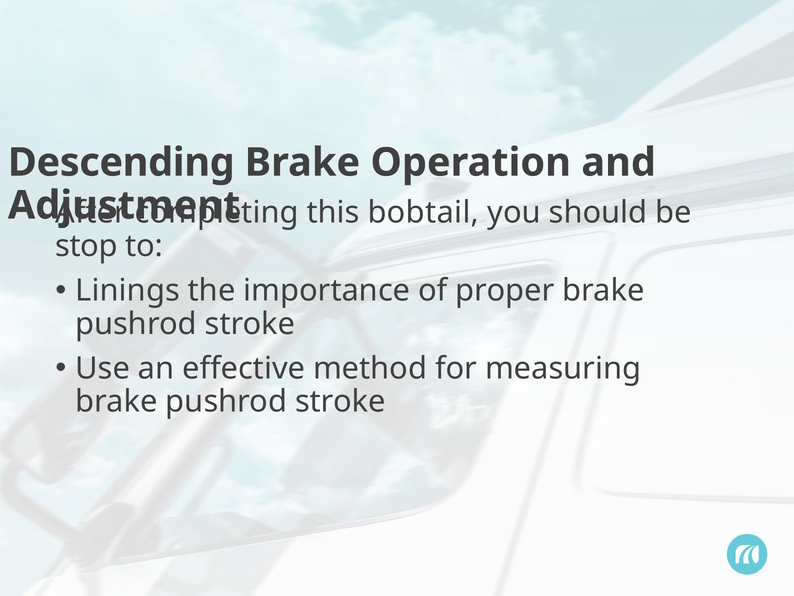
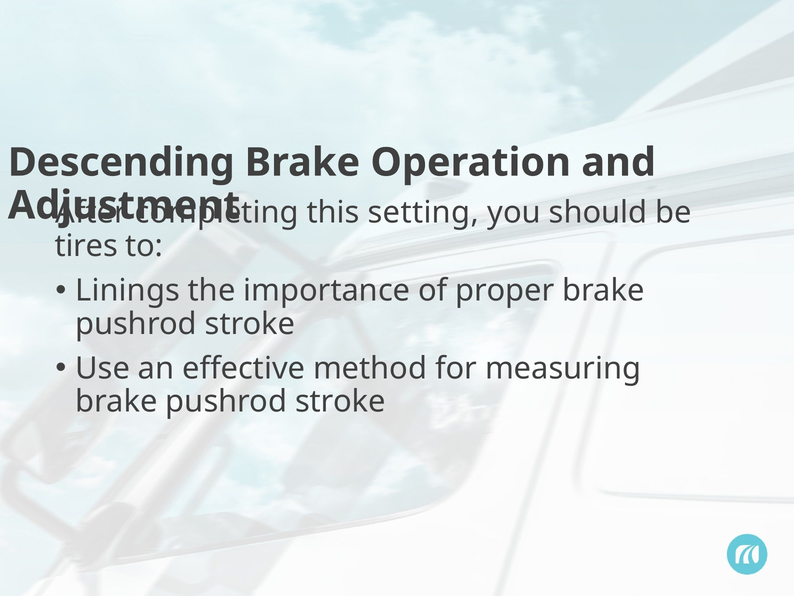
bobtail: bobtail -> setting
stop: stop -> tires
